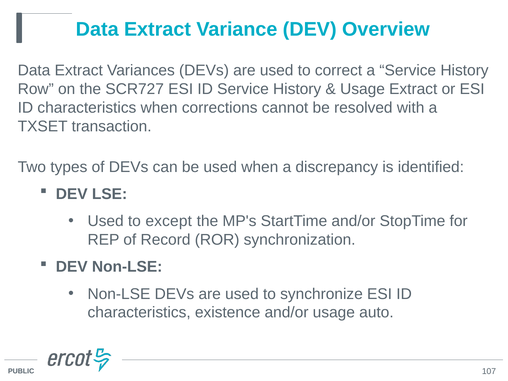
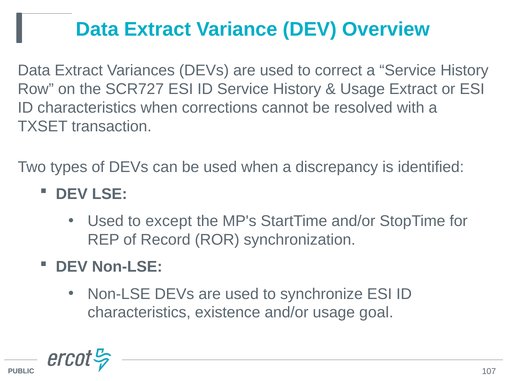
auto: auto -> goal
